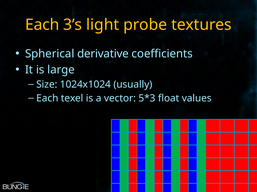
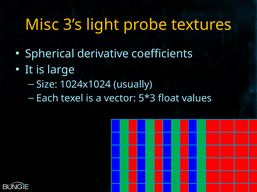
Each at (42, 25): Each -> Misc
